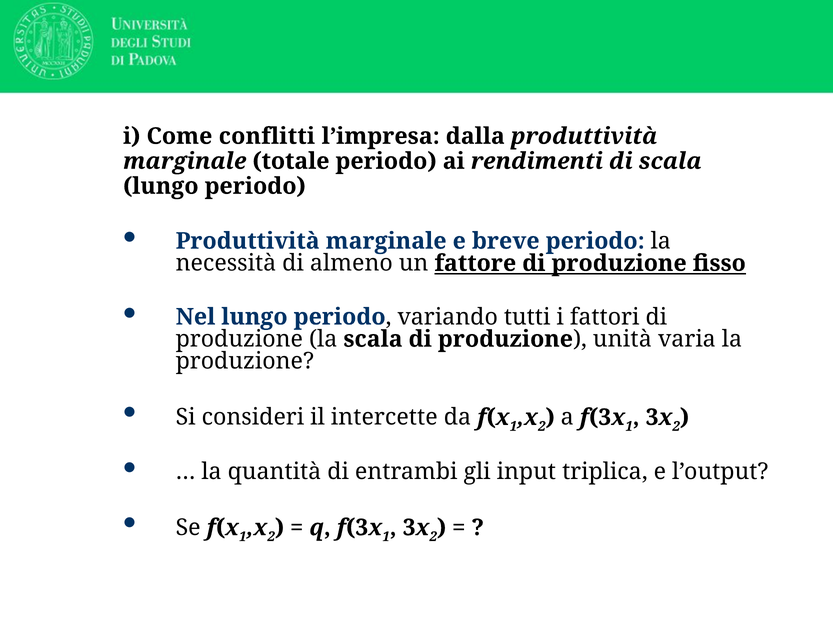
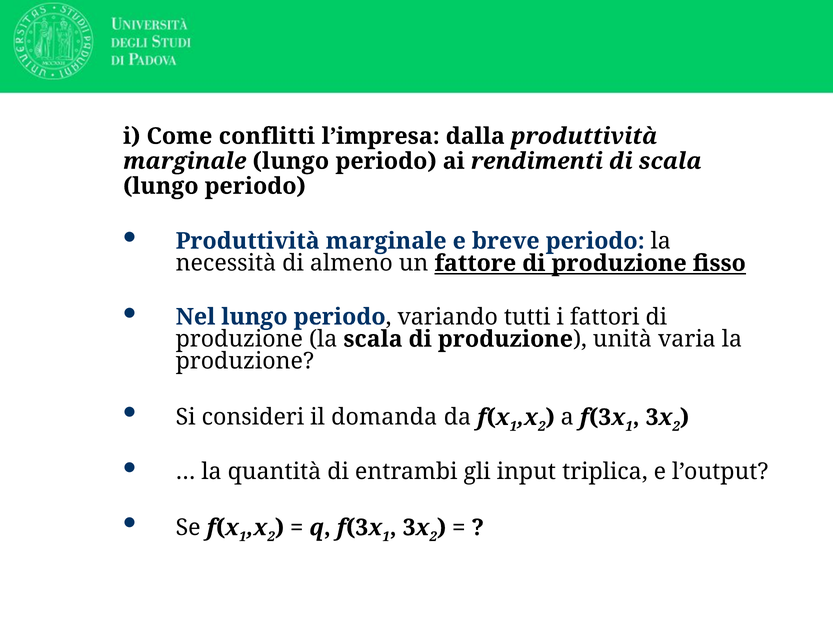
marginale totale: totale -> lungo
intercette: intercette -> domanda
